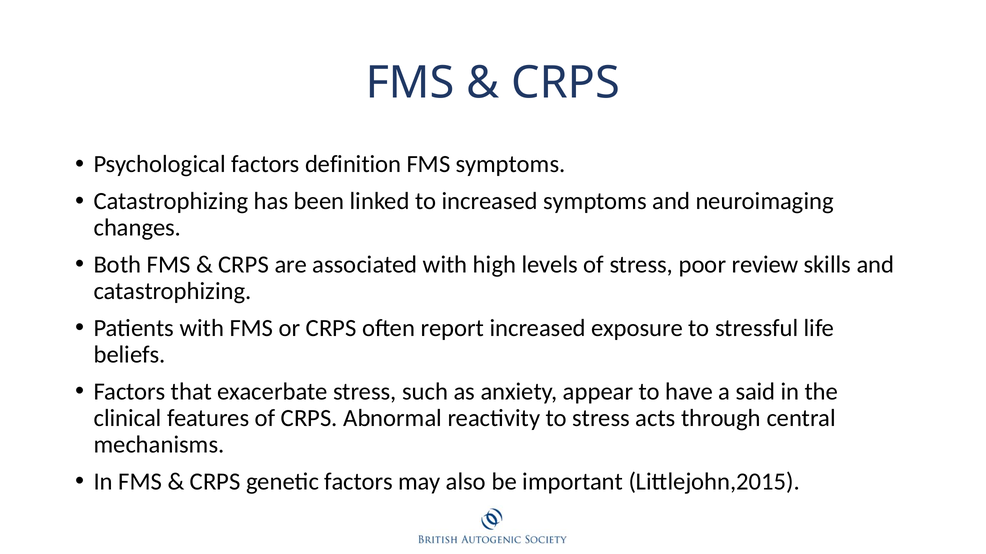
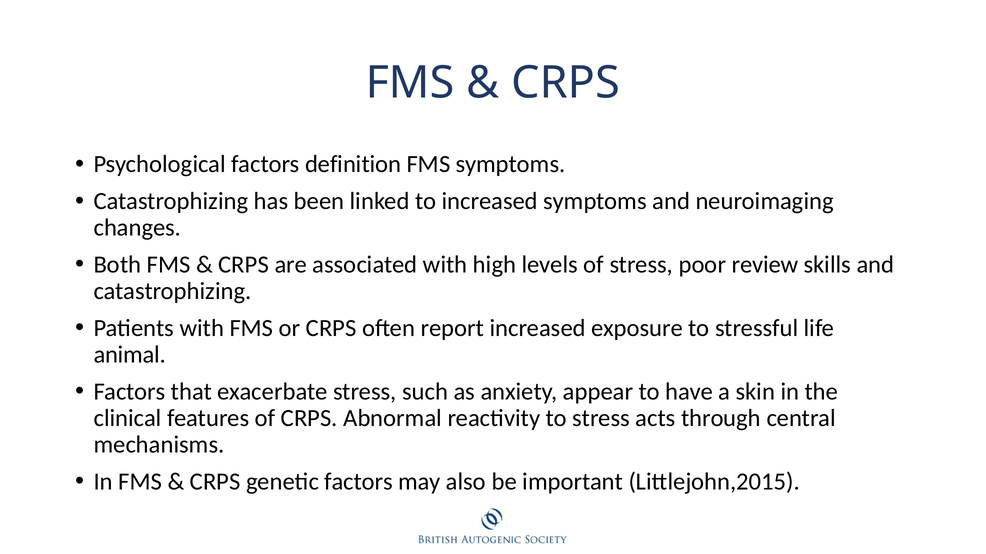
beliefs: beliefs -> animal
said: said -> skin
